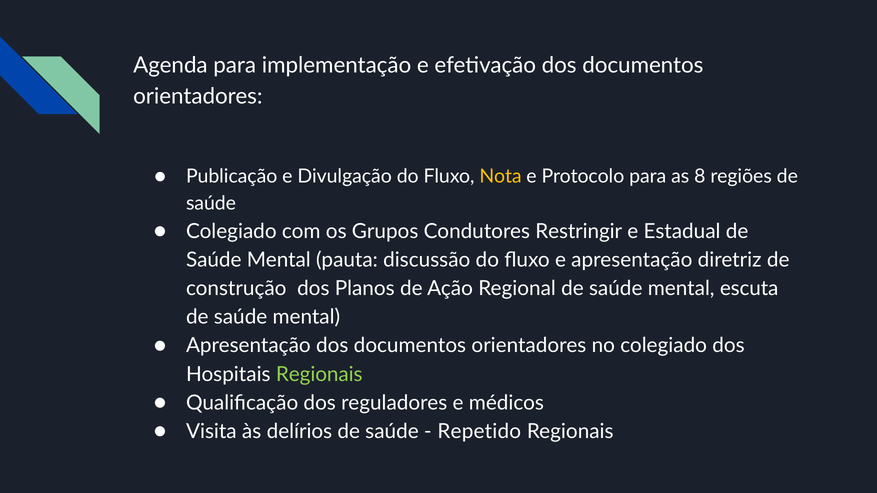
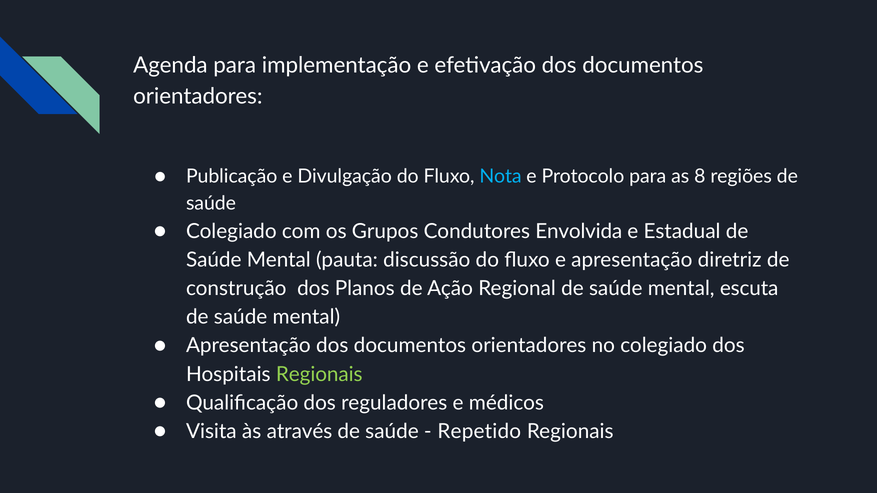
Nota colour: yellow -> light blue
Restringir: Restringir -> Envolvida
delírios: delírios -> através
